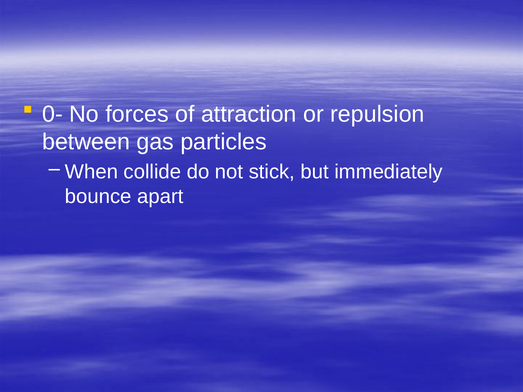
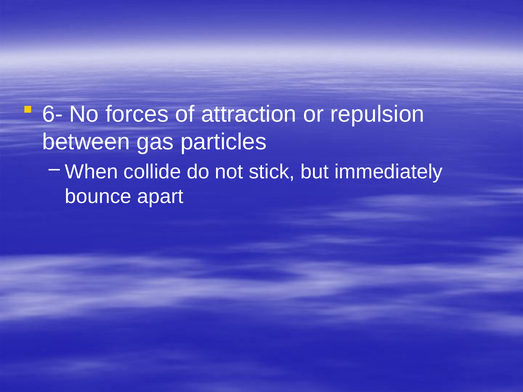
0-: 0- -> 6-
